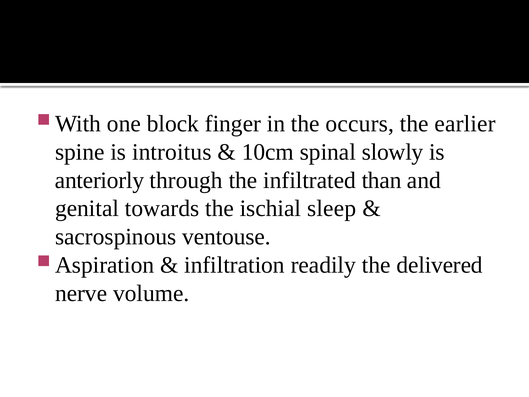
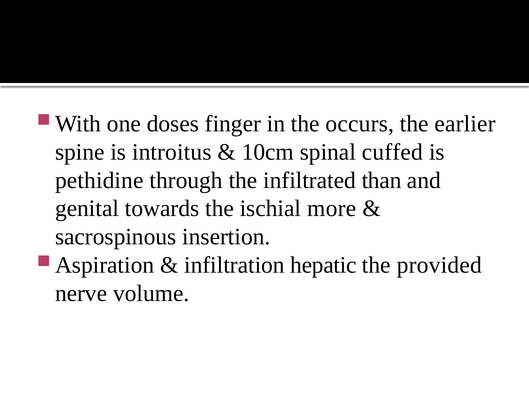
block: block -> doses
slowly: slowly -> cuffed
anteriorly: anteriorly -> pethidine
sleep: sleep -> more
ventouse: ventouse -> insertion
readily: readily -> hepatic
delivered: delivered -> provided
